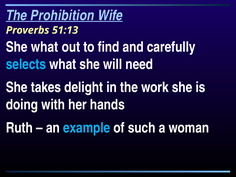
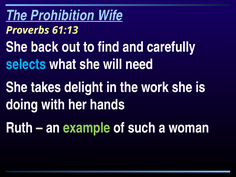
51:13: 51:13 -> 61:13
She what: what -> back
example colour: light blue -> light green
